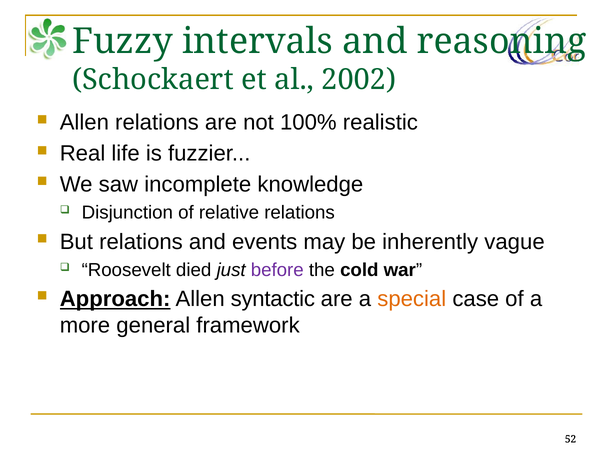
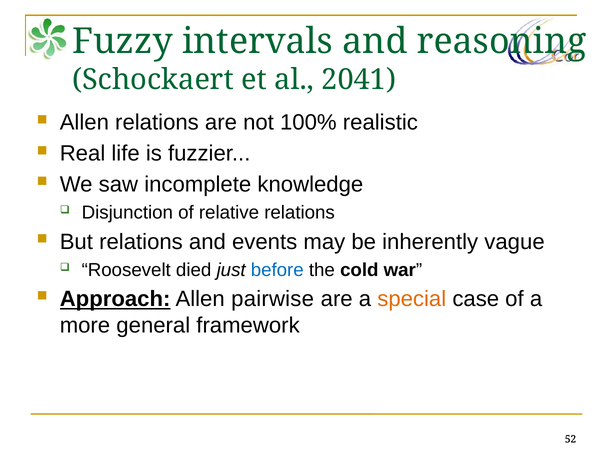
2002: 2002 -> 2041
before colour: purple -> blue
syntactic: syntactic -> pairwise
